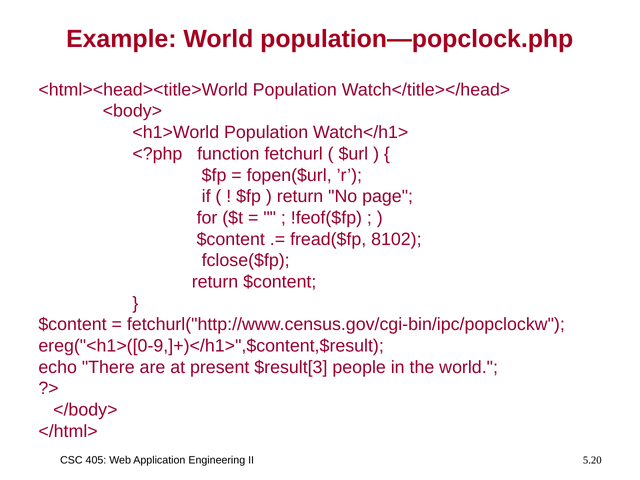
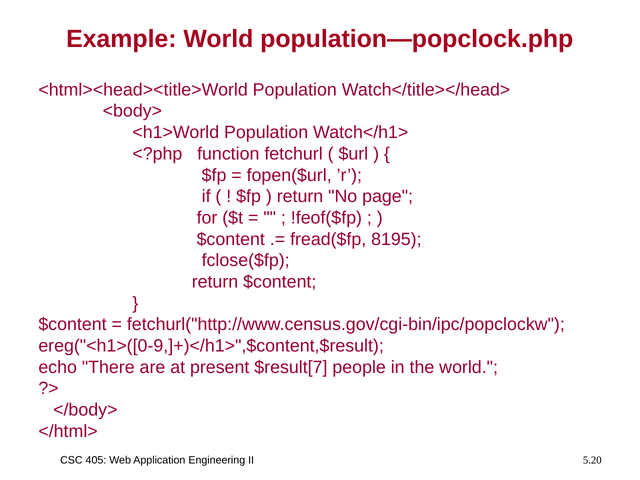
8102: 8102 -> 8195
$result[3: $result[3 -> $result[7
